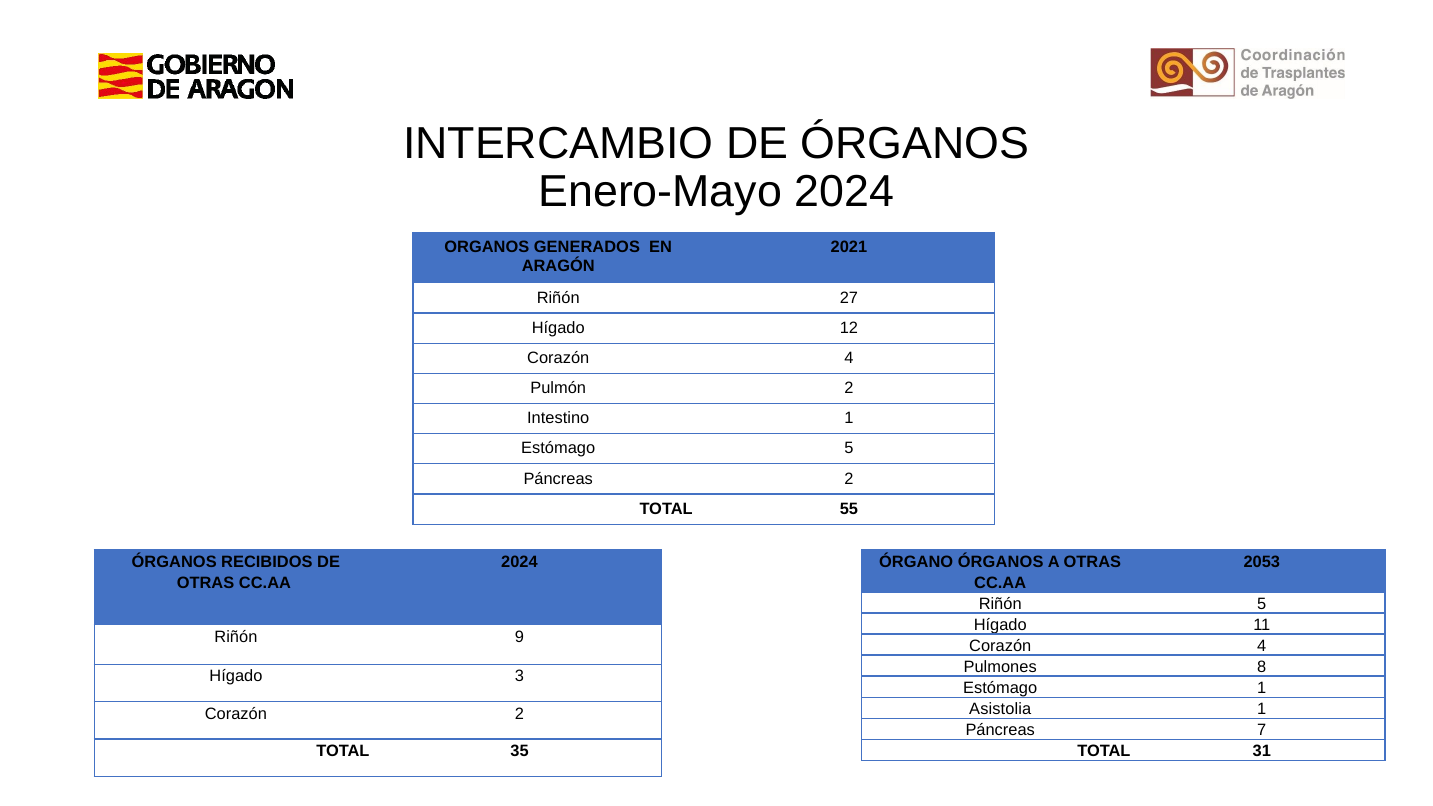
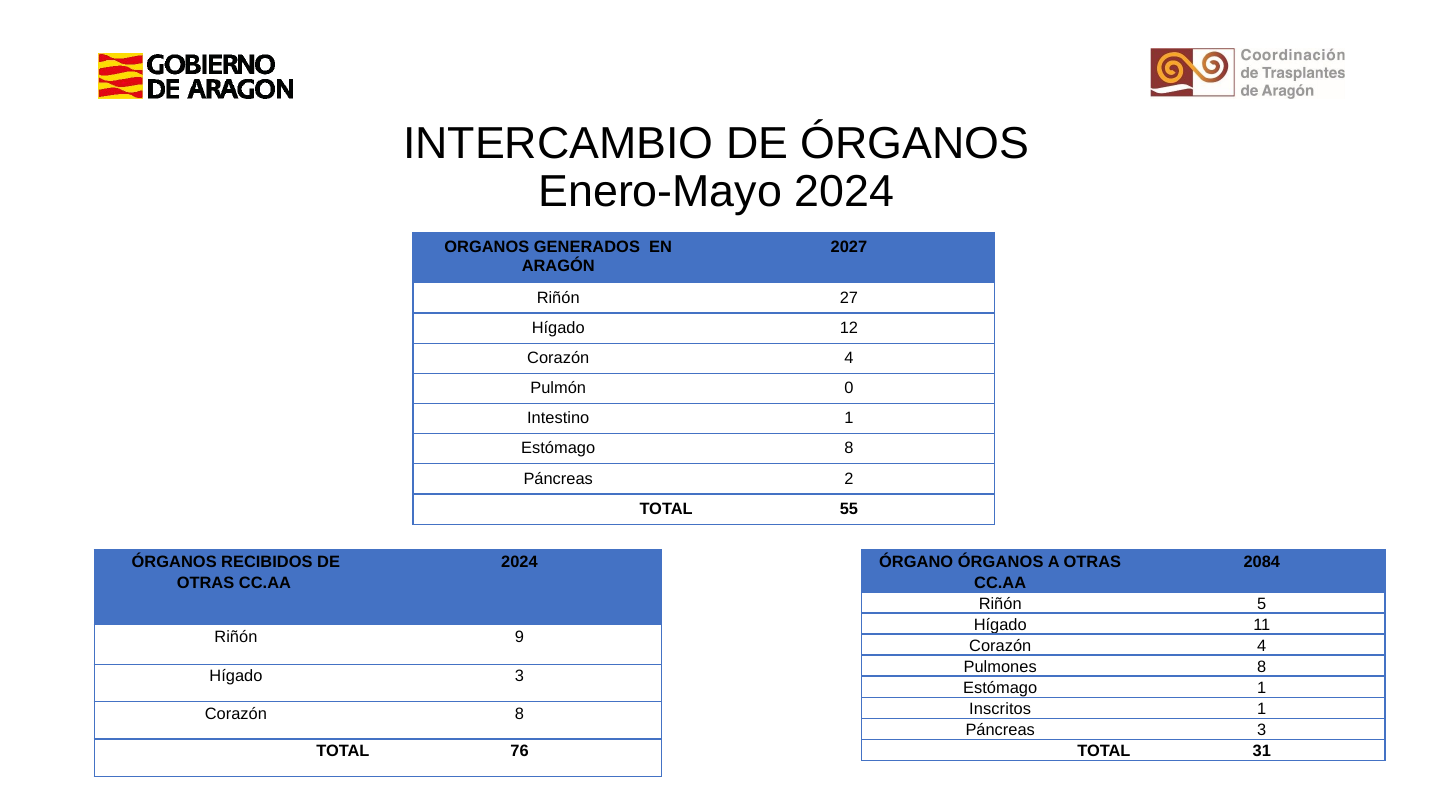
2021: 2021 -> 2027
Pulmón 2: 2 -> 0
Estómago 5: 5 -> 8
2053: 2053 -> 2084
Asistolia: Asistolia -> Inscritos
Corazón 2: 2 -> 8
Páncreas 7: 7 -> 3
35: 35 -> 76
